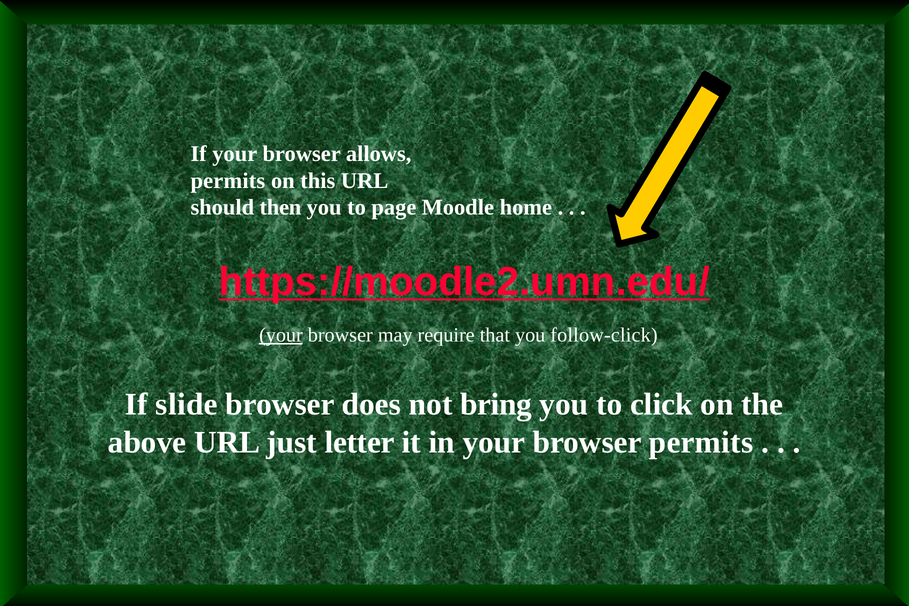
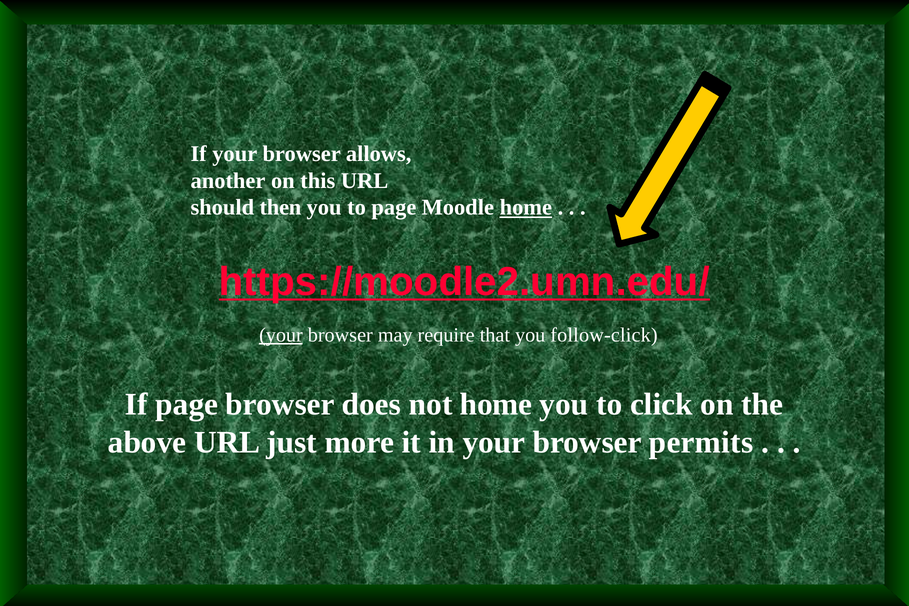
permits at (228, 181): permits -> another
home at (526, 208) underline: none -> present
If slide: slide -> page
not bring: bring -> home
letter: letter -> more
